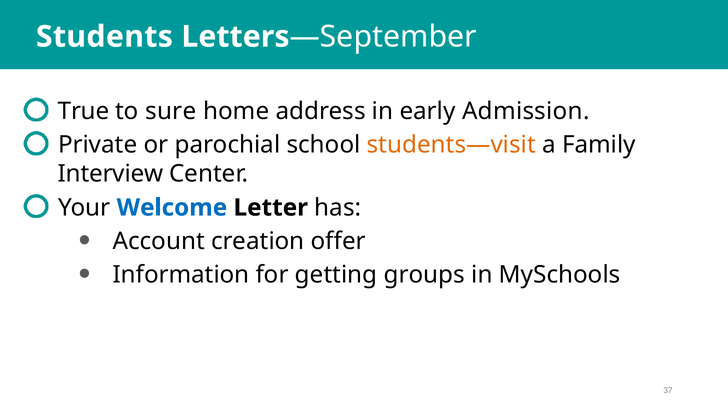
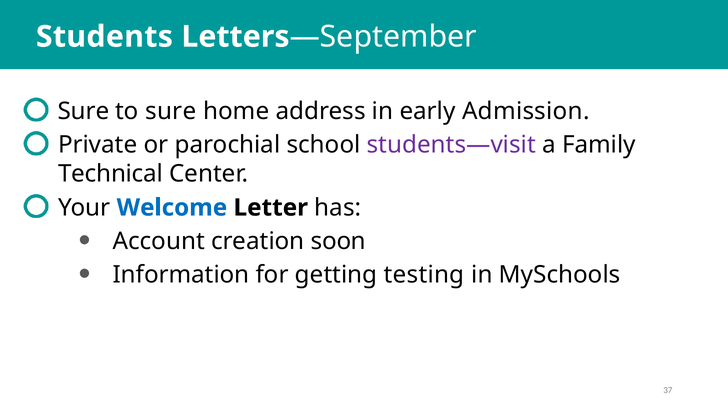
True at (84, 111): True -> Sure
students—visit colour: orange -> purple
Interview: Interview -> Technical
offer: offer -> soon
groups: groups -> testing
